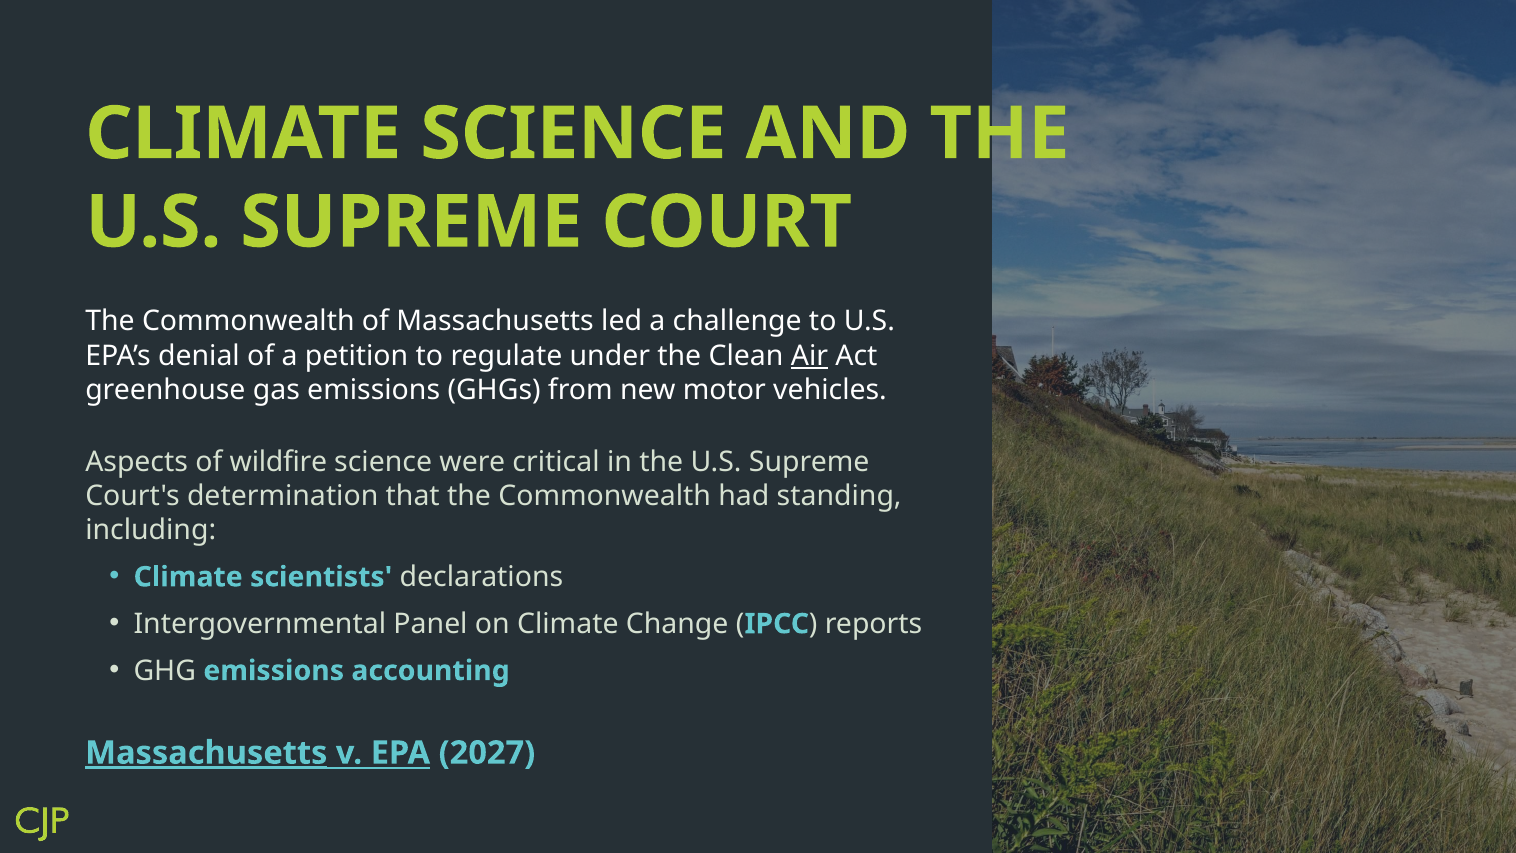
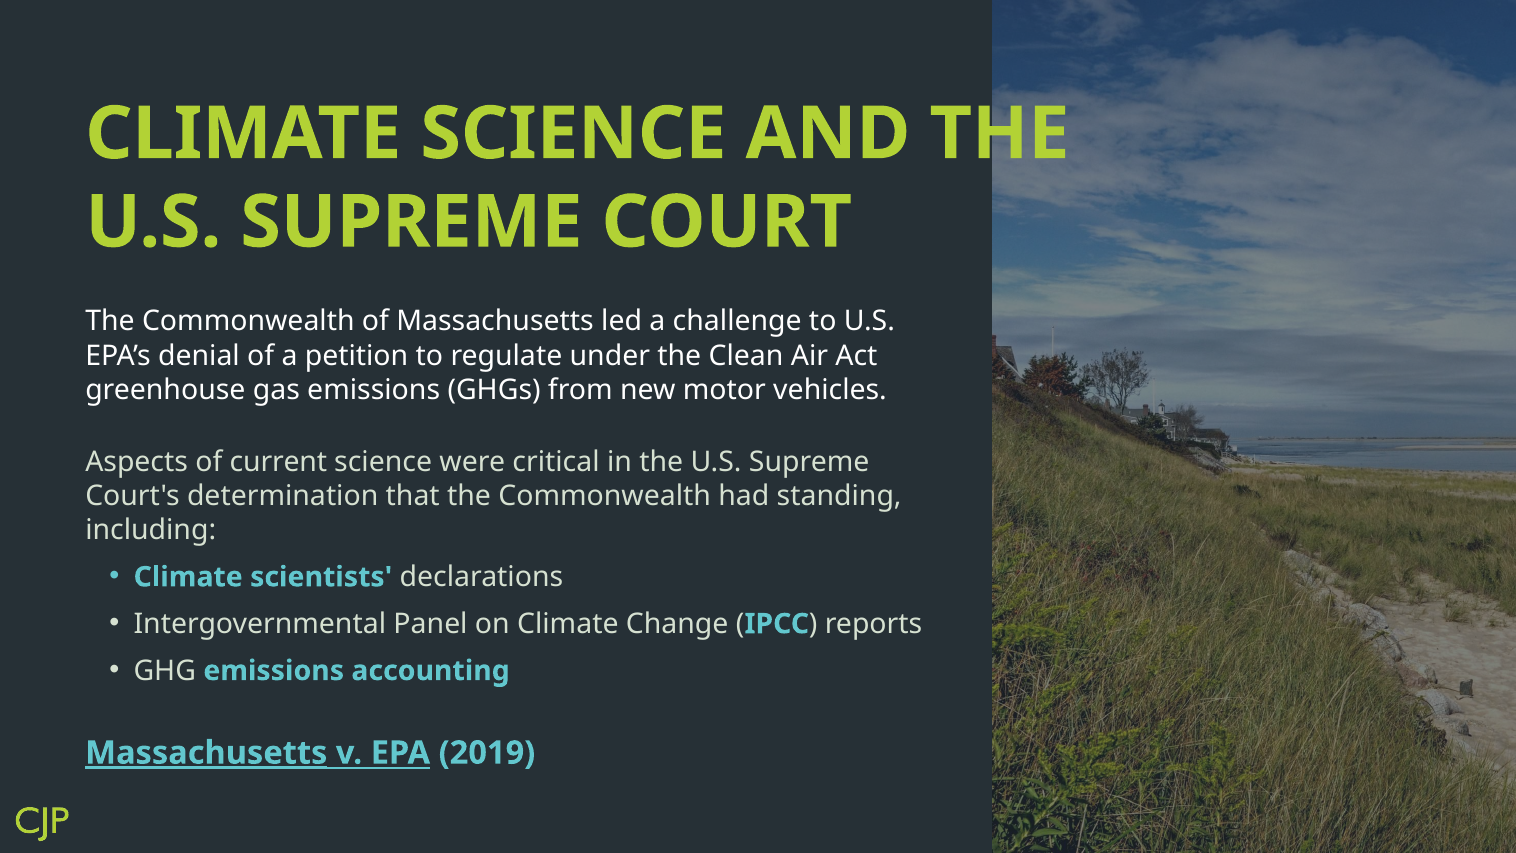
Air underline: present -> none
wildfire: wildfire -> current
2027: 2027 -> 2019
